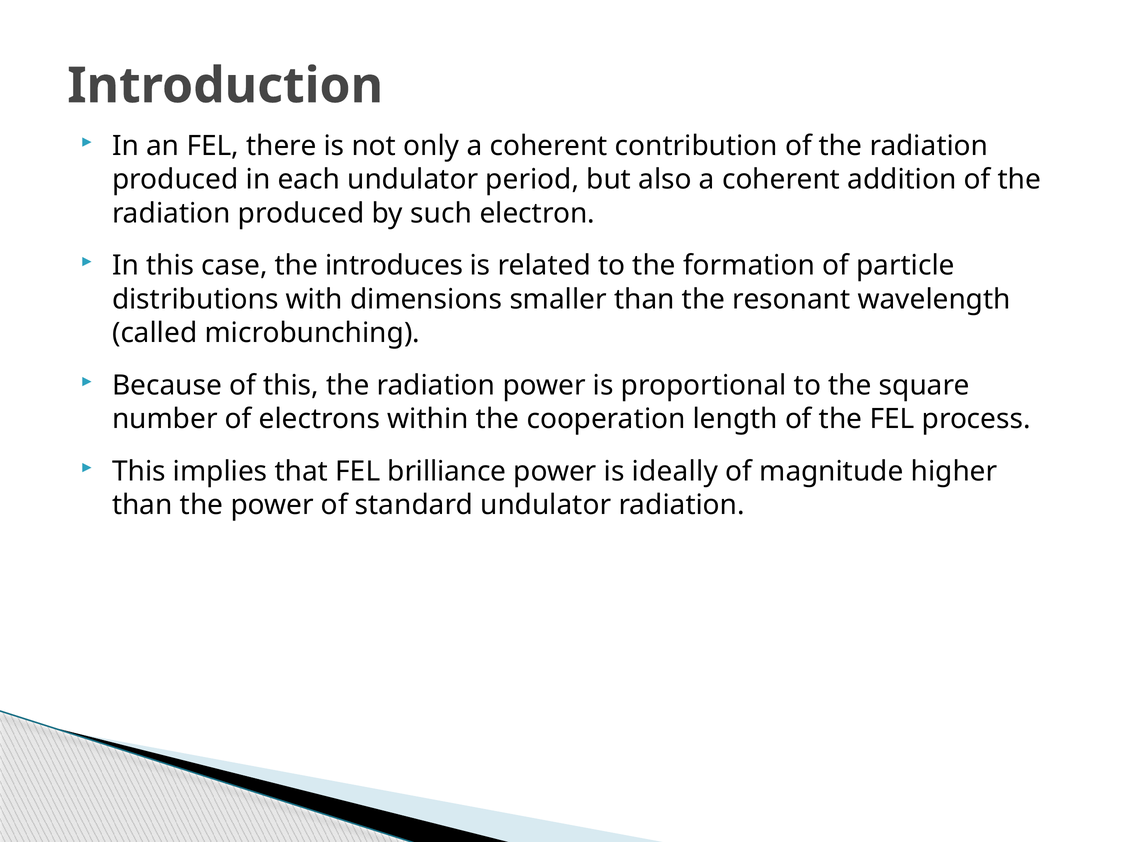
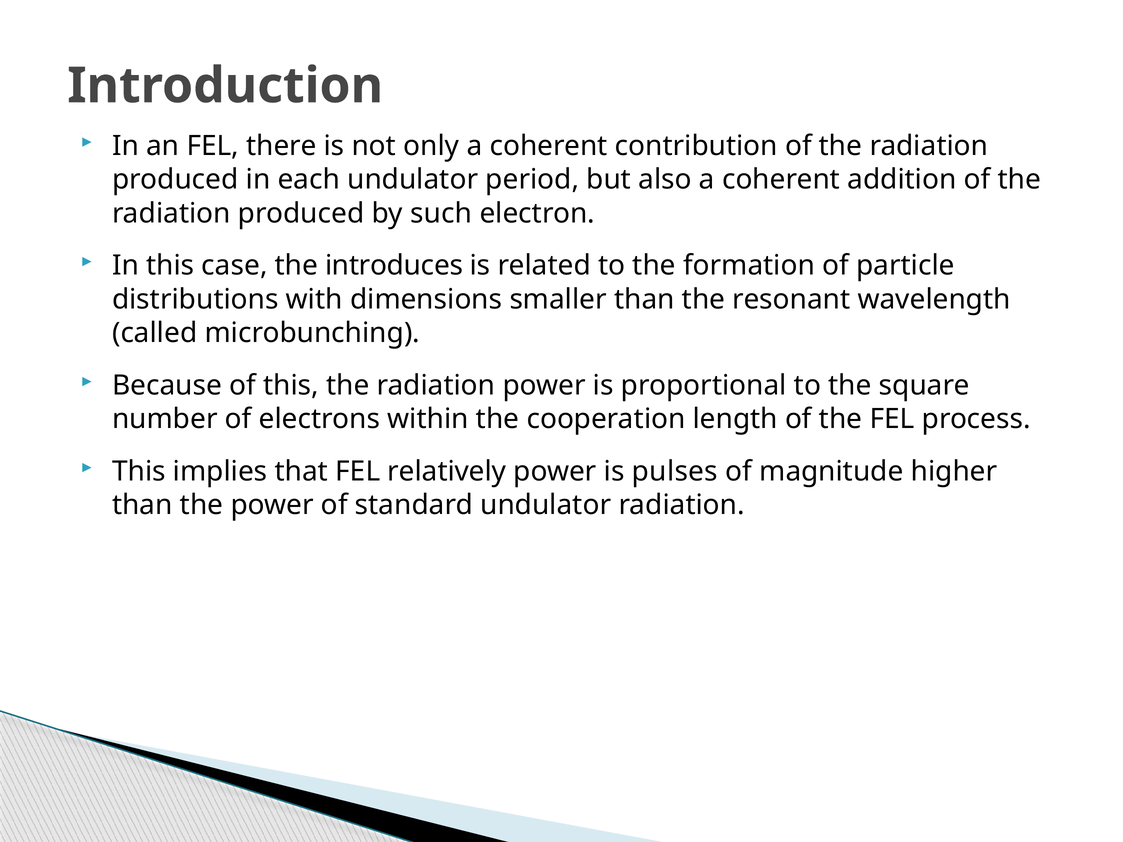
brilliance: brilliance -> relatively
ideally: ideally -> pulses
